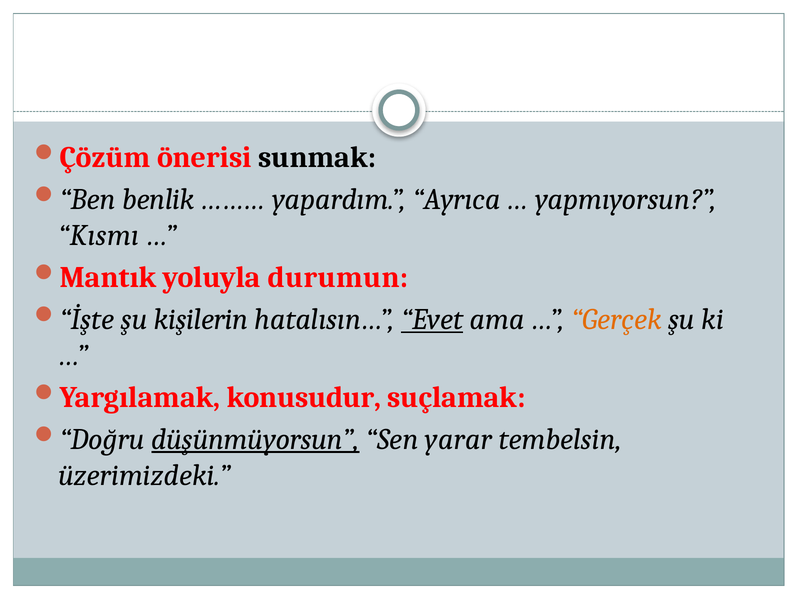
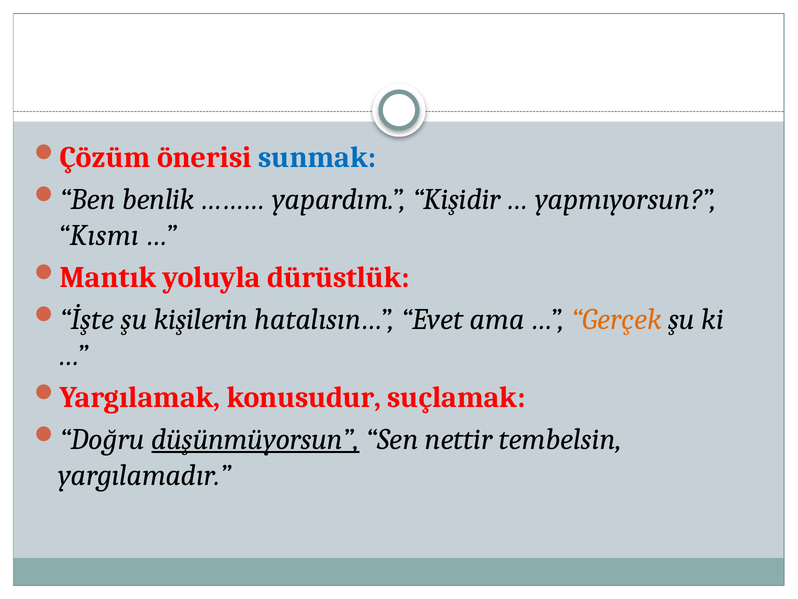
sunmak colour: black -> blue
Ayrıca: Ayrıca -> Kişidir
durumun: durumun -> dürüstlük
Evet underline: present -> none
yarar: yarar -> nettir
üzerimizdeki: üzerimizdeki -> yargılamadır
